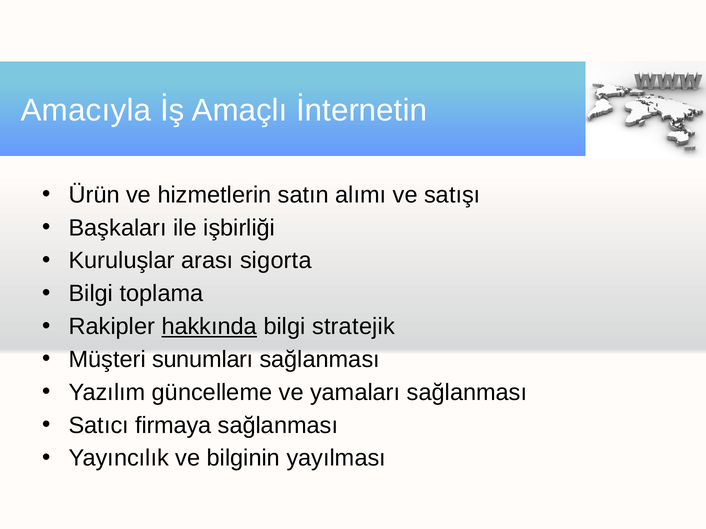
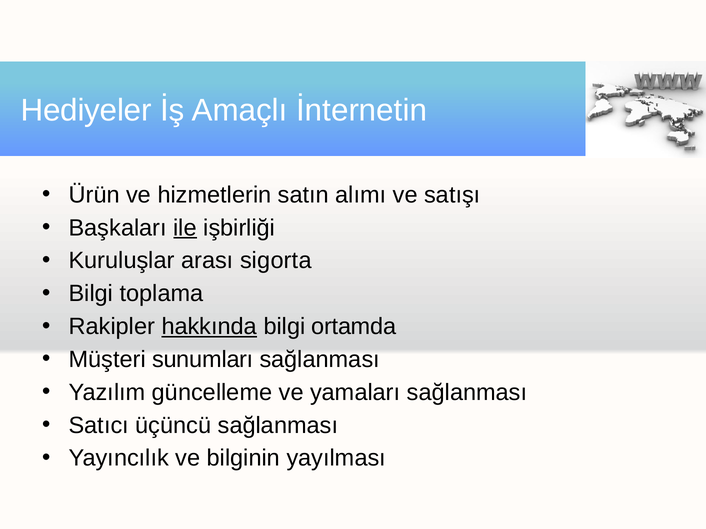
Amacıyla: Amacıyla -> Hediyeler
ile underline: none -> present
stratejik: stratejik -> ortamda
firmaya: firmaya -> üçüncü
